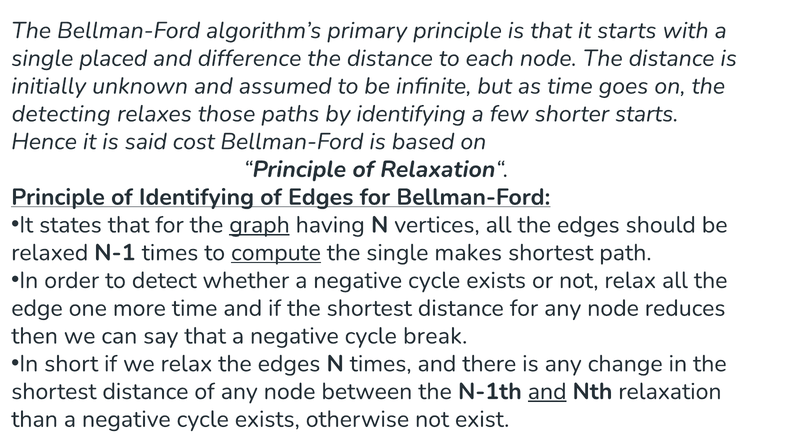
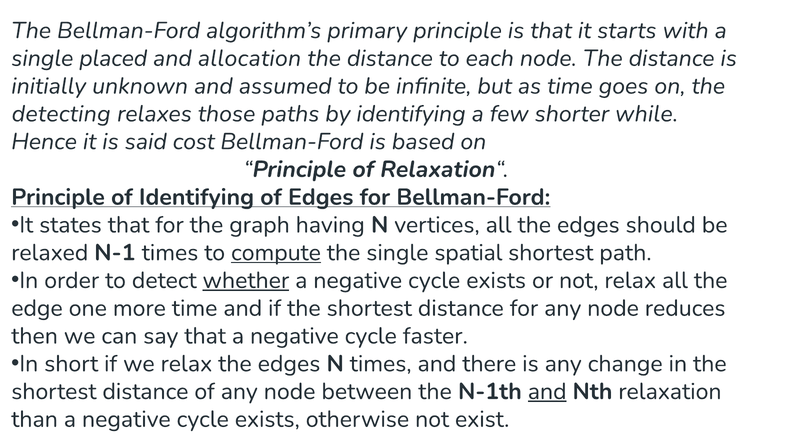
difference: difference -> allocation
shorter starts: starts -> while
graph underline: present -> none
makes: makes -> spatial
whether underline: none -> present
break: break -> faster
